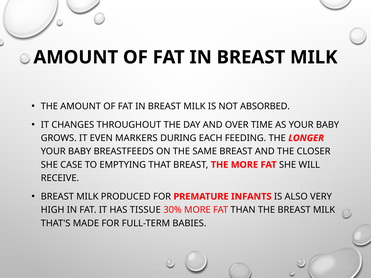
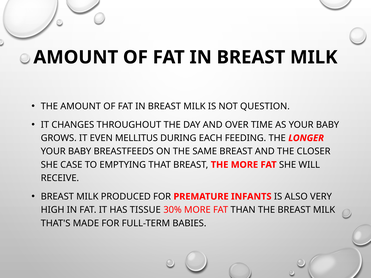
ABSORBED: ABSORBED -> QUESTION
MARKERS: MARKERS -> MELLITUS
